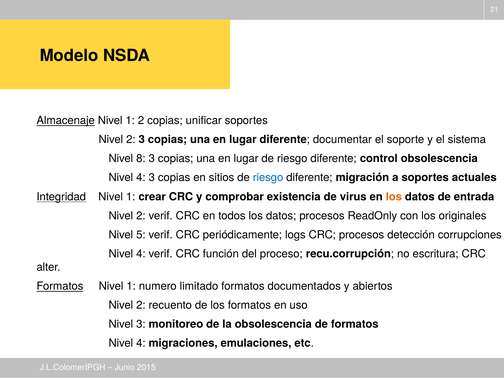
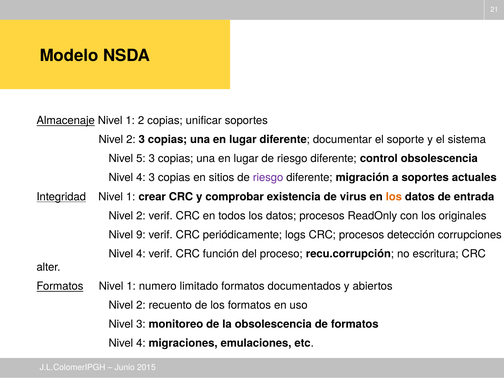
8: 8 -> 5
riesgo at (268, 178) colour: blue -> purple
5: 5 -> 9
